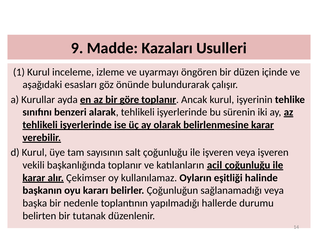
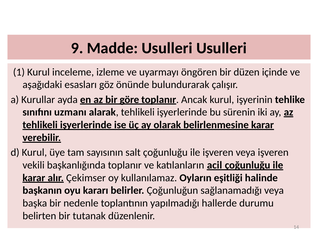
Madde Kazaları: Kazaları -> Usulleri
benzeri: benzeri -> uzmanı
